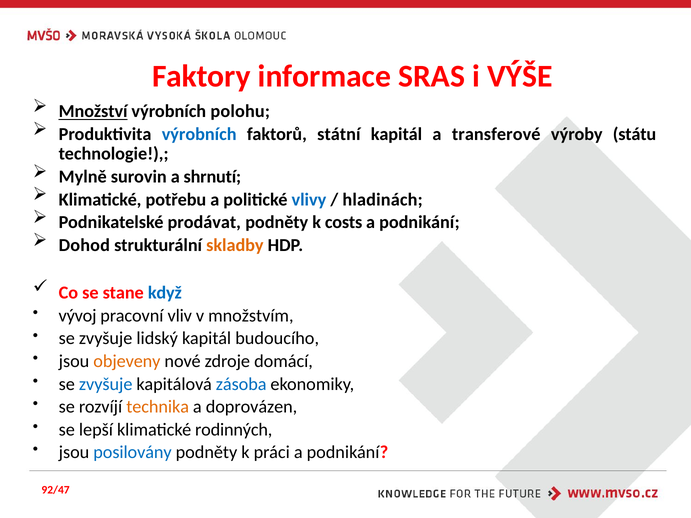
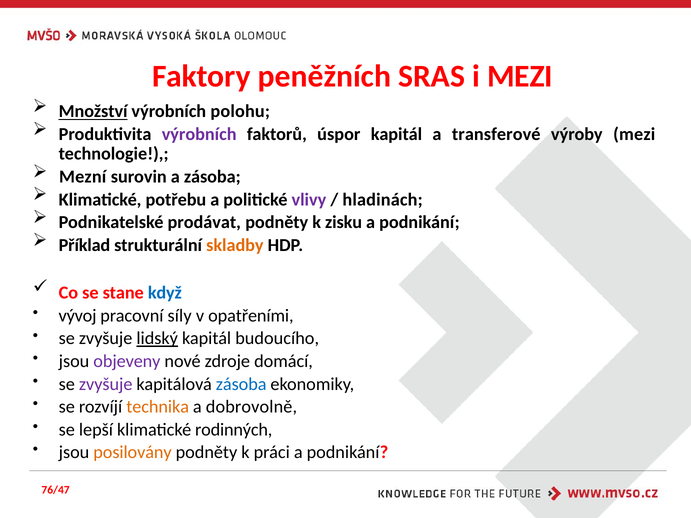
informace: informace -> peněžních
i VÝŠE: VÝŠE -> MEZI
výrobních at (199, 134) colour: blue -> purple
státní: státní -> úspor
výroby státu: státu -> mezi
Mylně: Mylně -> Mezní
a shrnutí: shrnutí -> zásoba
vlivy colour: blue -> purple
costs: costs -> zisku
Dohod: Dohod -> Příklad
vliv: vliv -> síly
množstvím: množstvím -> opatřeními
lidský underline: none -> present
objeveny colour: orange -> purple
zvyšuje at (106, 384) colour: blue -> purple
doprovázen: doprovázen -> dobrovolně
posilovány colour: blue -> orange
92/47: 92/47 -> 76/47
